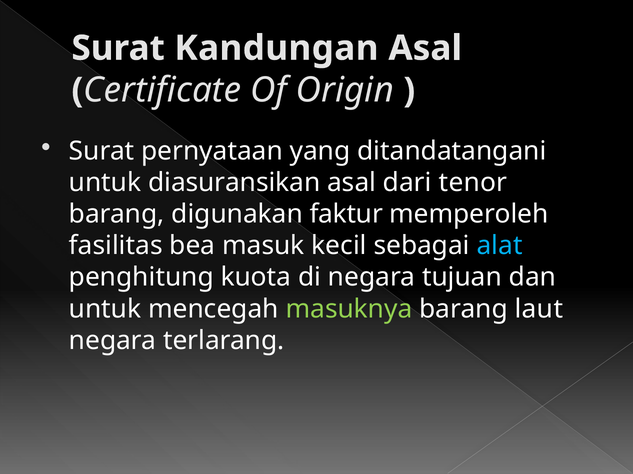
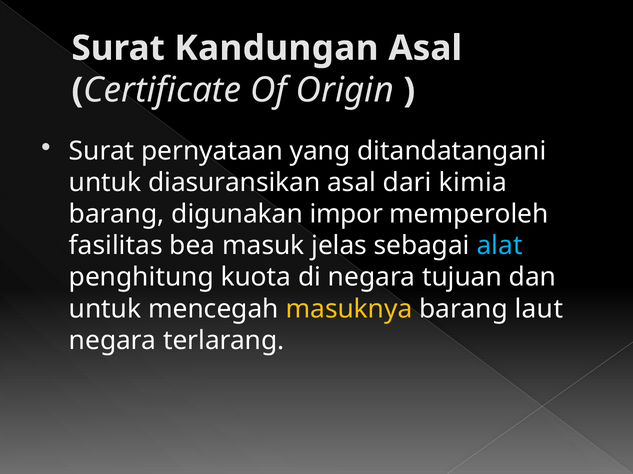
tenor: tenor -> kimia
faktur: faktur -> impor
kecil: kecil -> jelas
masuknya colour: light green -> yellow
